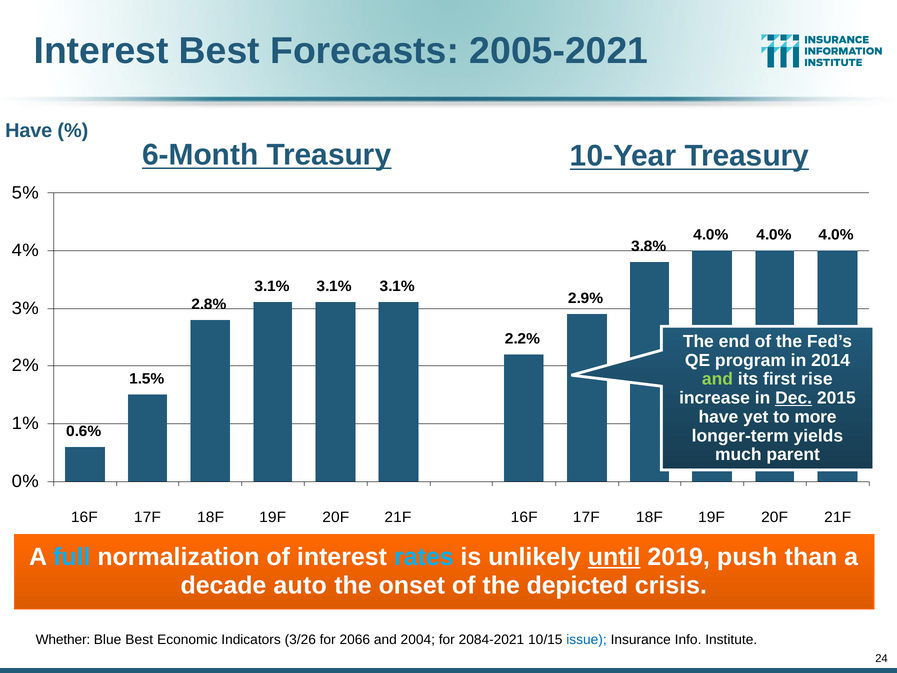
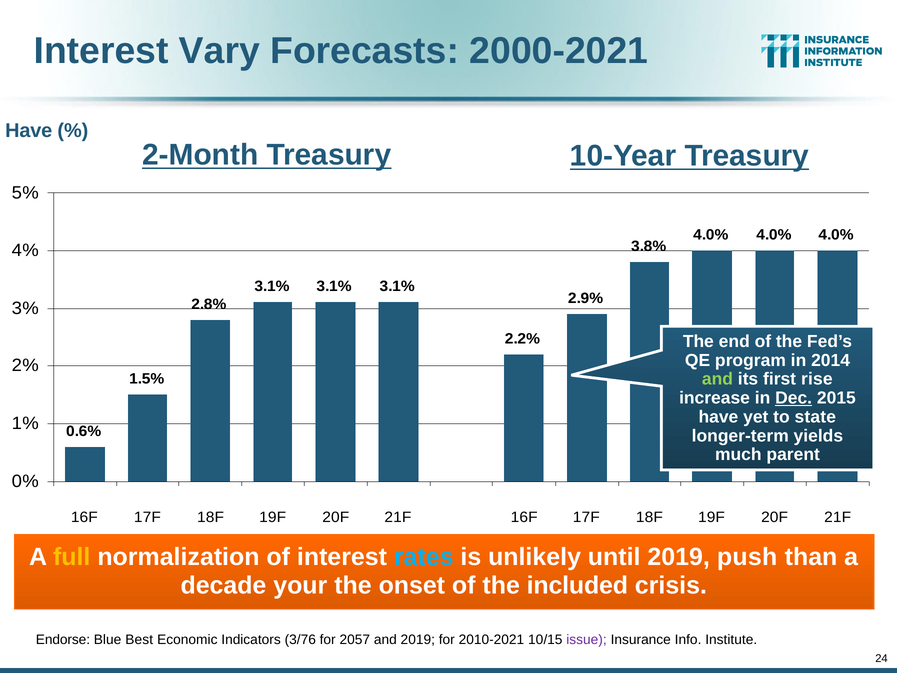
Interest Best: Best -> Vary
2005-2021: 2005-2021 -> 2000-2021
6-Month: 6-Month -> 2-Month
more: more -> state
full colour: light blue -> yellow
until underline: present -> none
auto: auto -> your
depicted: depicted -> included
Whether: Whether -> Endorse
3/26: 3/26 -> 3/76
2066: 2066 -> 2057
and 2004: 2004 -> 2019
2084-2021: 2084-2021 -> 2010-2021
issue colour: blue -> purple
